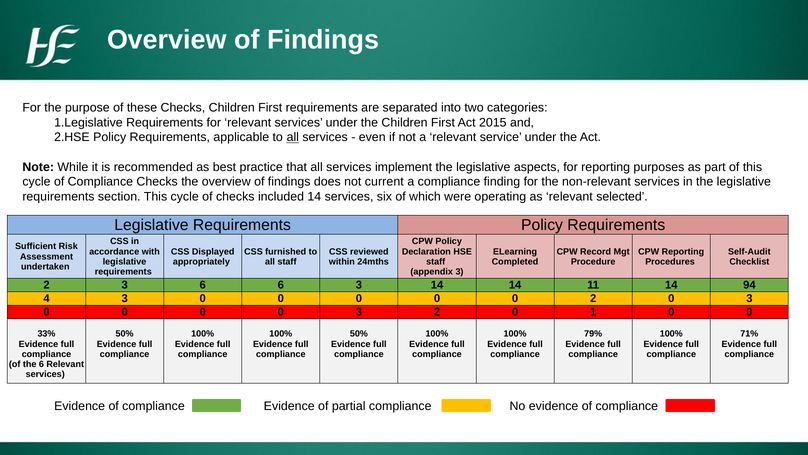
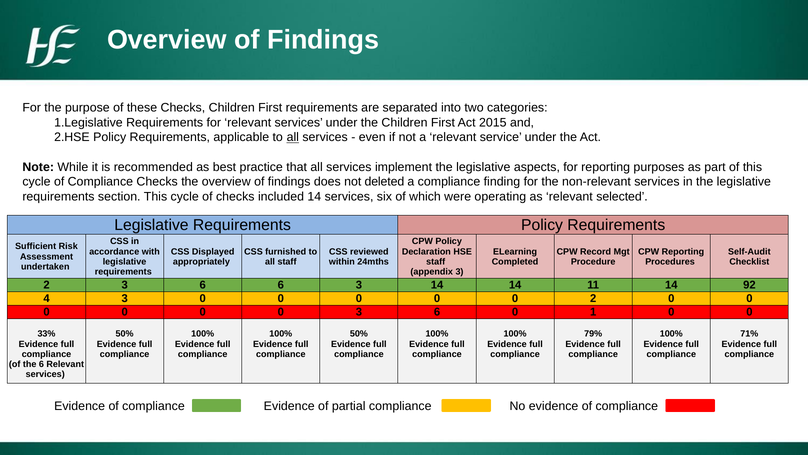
current: current -> deleted
94: 94 -> 92
2 0 3: 3 -> 0
0 3 2: 2 -> 6
